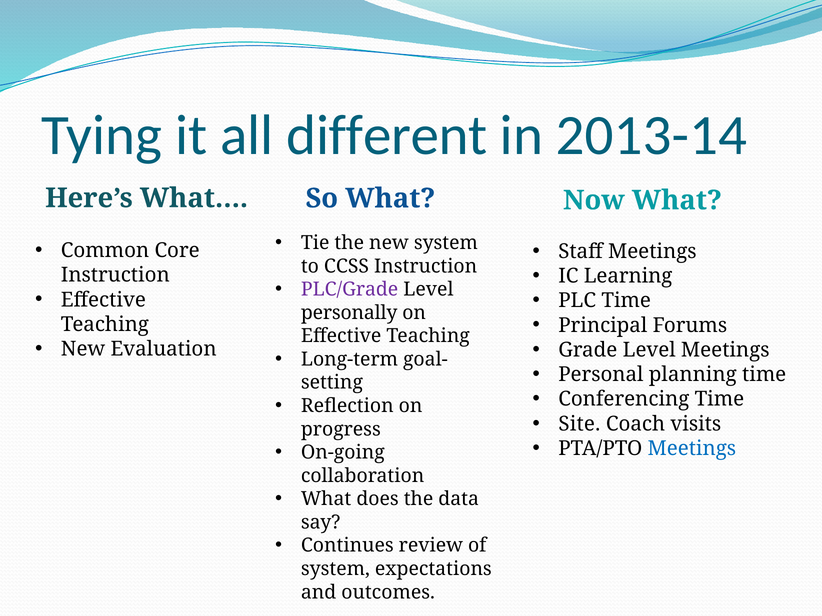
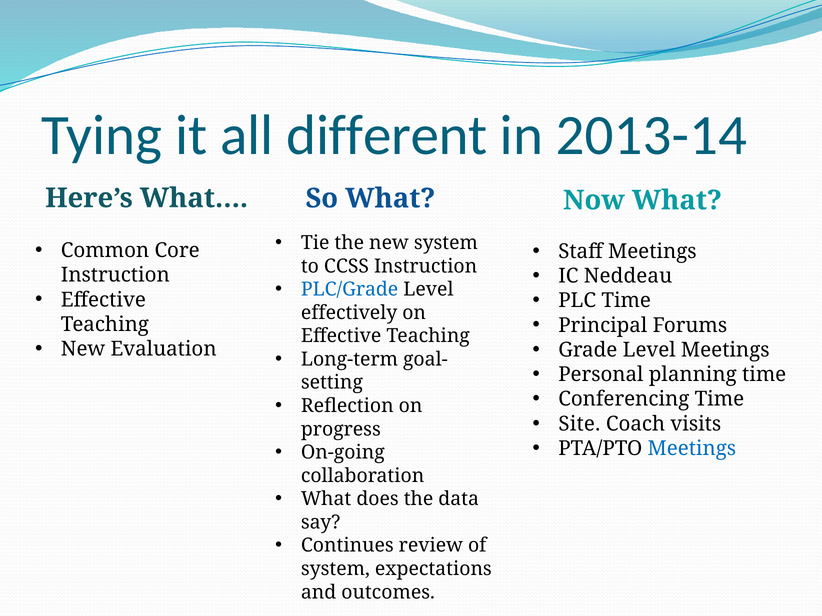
Learning: Learning -> Neddeau
PLC/Grade colour: purple -> blue
personally: personally -> effectively
